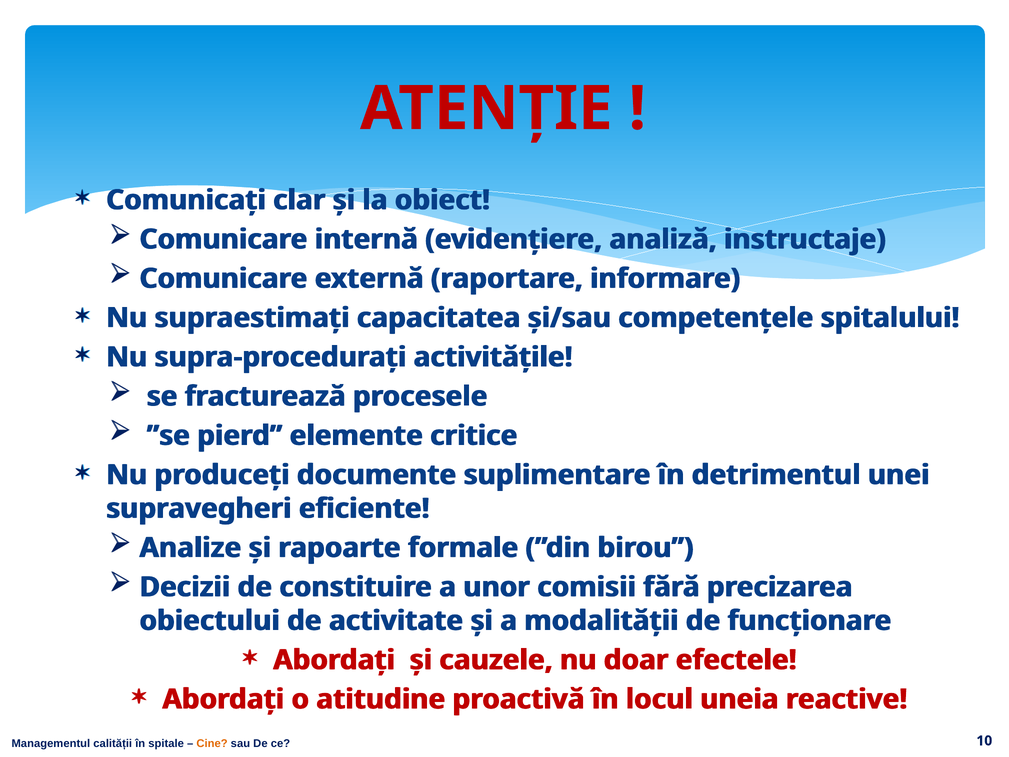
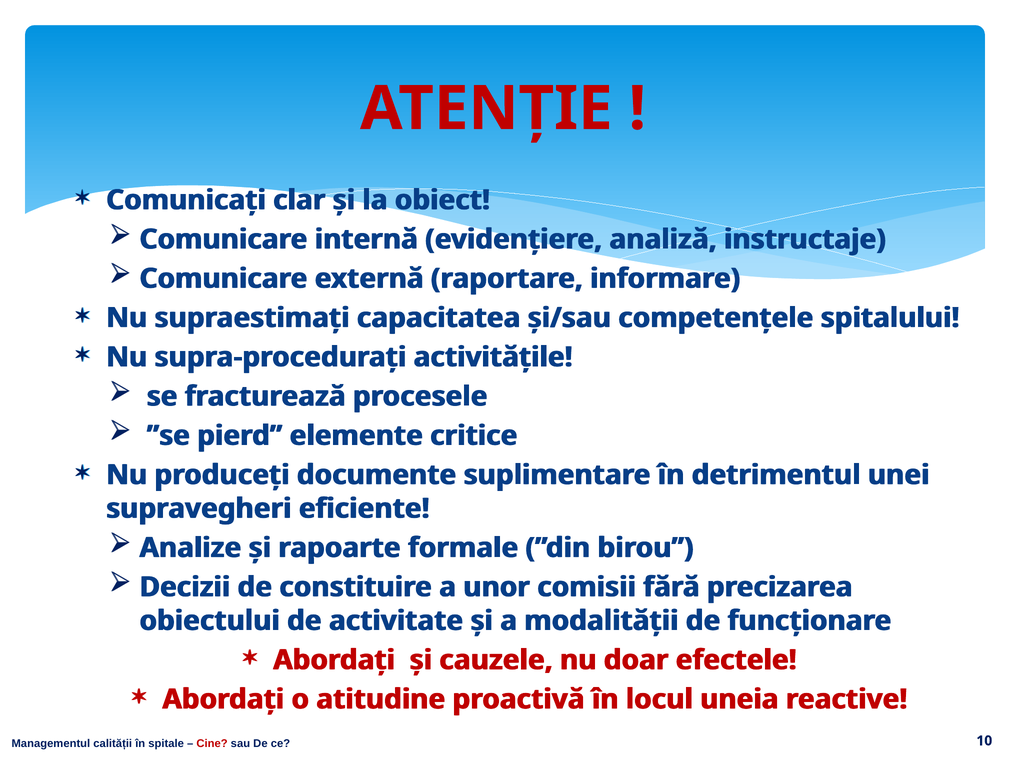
Cine colour: orange -> red
